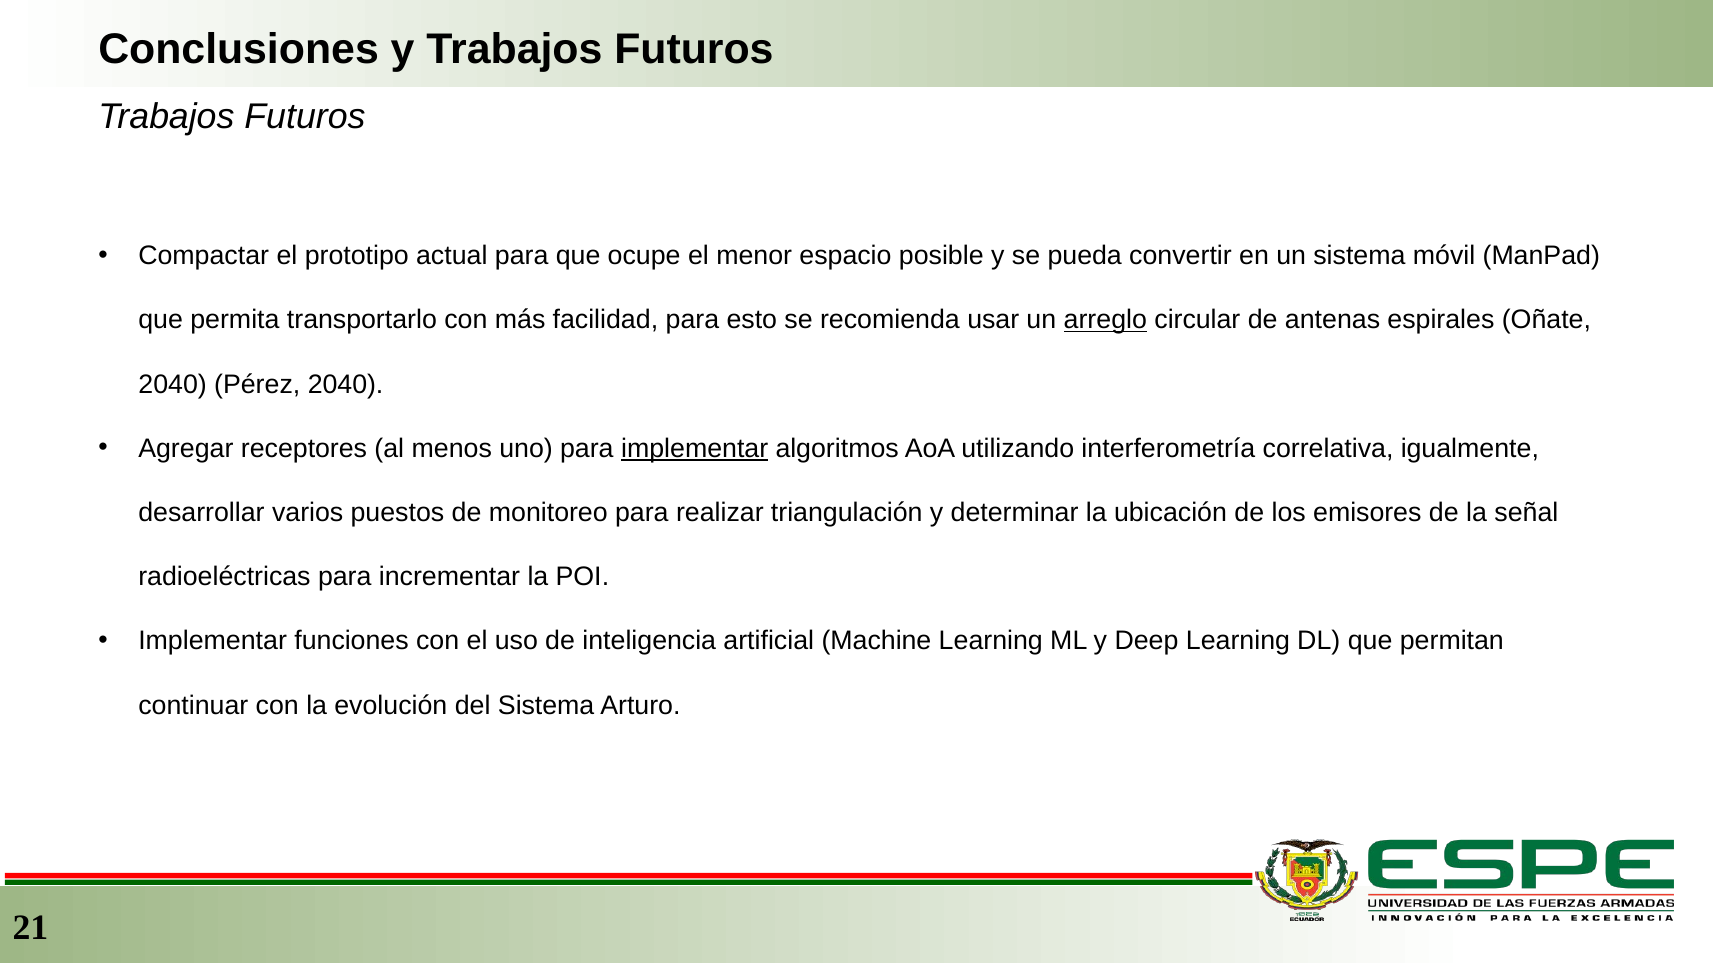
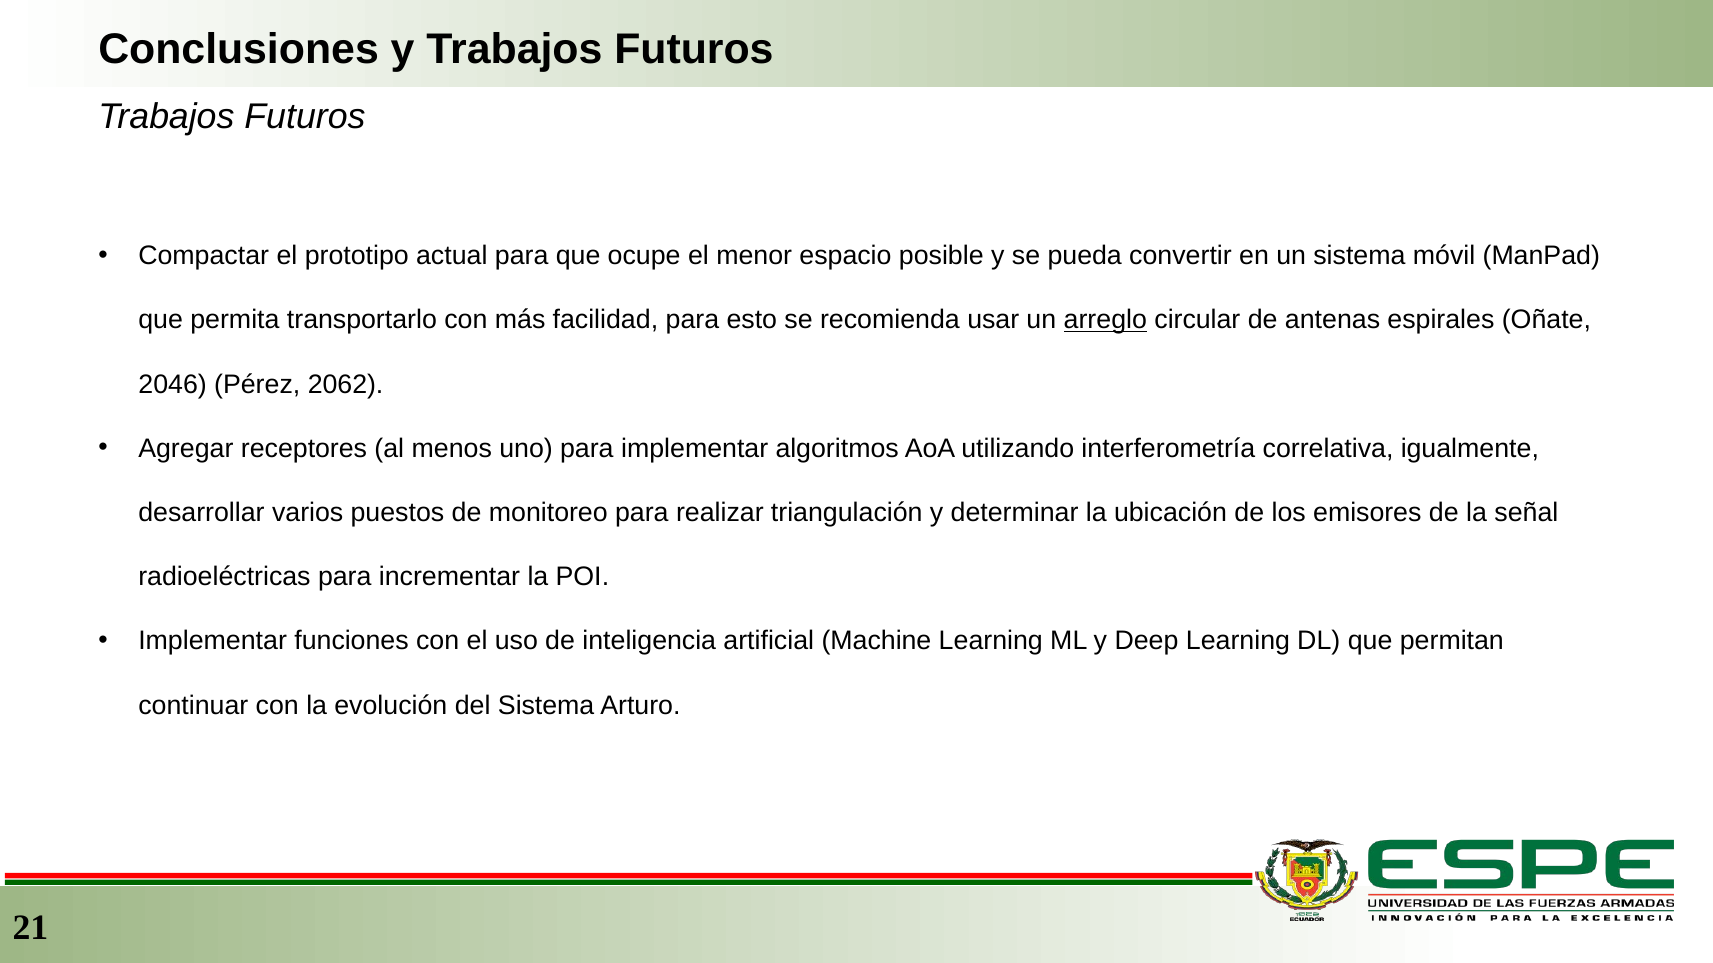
2040 at (173, 384): 2040 -> 2046
Pérez 2040: 2040 -> 2062
implementar at (695, 449) underline: present -> none
